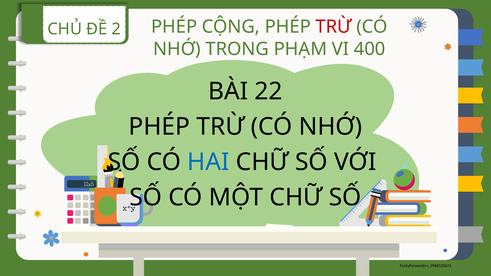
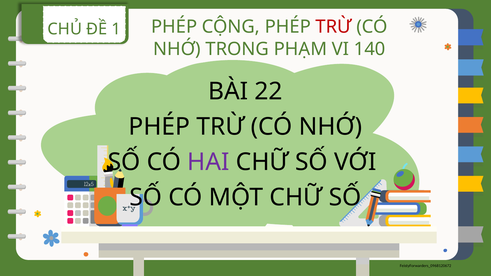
2: 2 -> 1
400: 400 -> 140
HAI colour: blue -> purple
